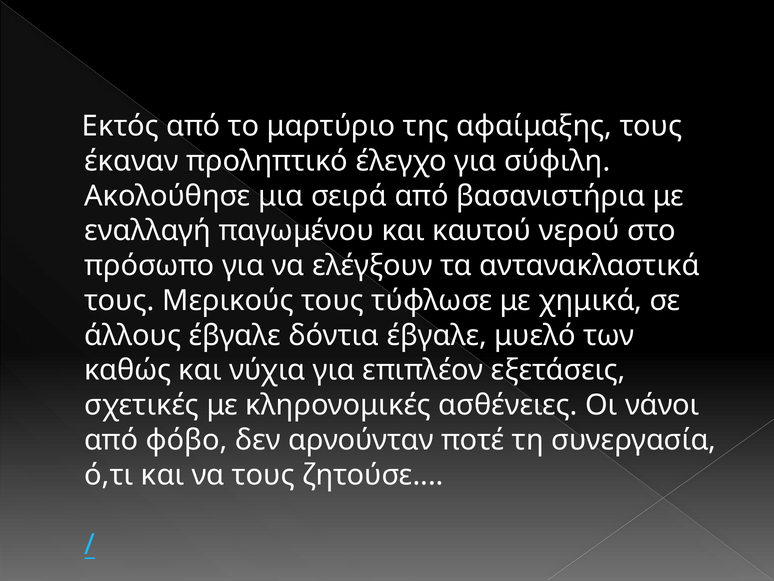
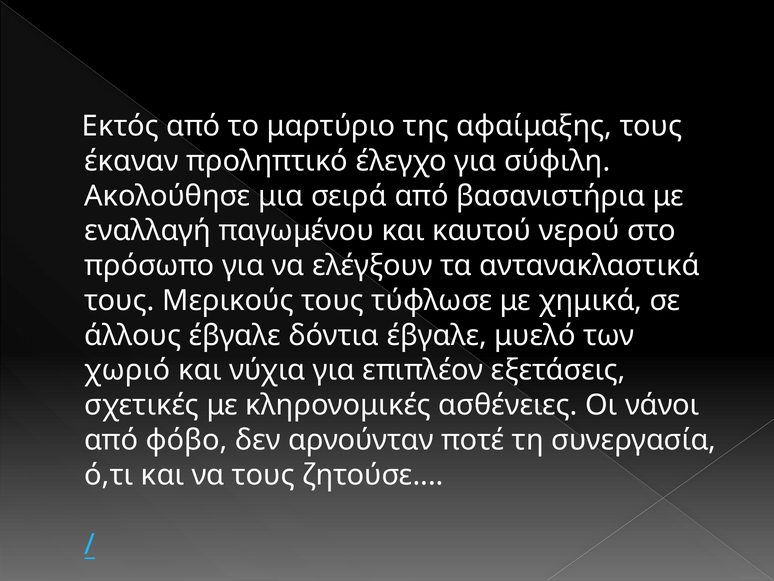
καθώς: καθώς -> χωριό
